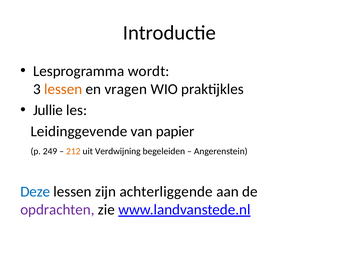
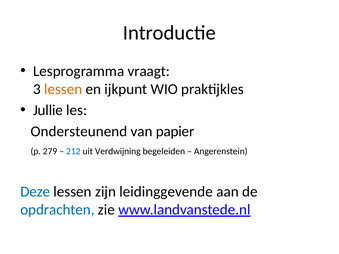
wordt: wordt -> vraagt
vragen: vragen -> ijkpunt
Leidinggevende: Leidinggevende -> Ondersteunend
249: 249 -> 279
212 colour: orange -> blue
achterliggende: achterliggende -> leidinggevende
opdrachten colour: purple -> blue
